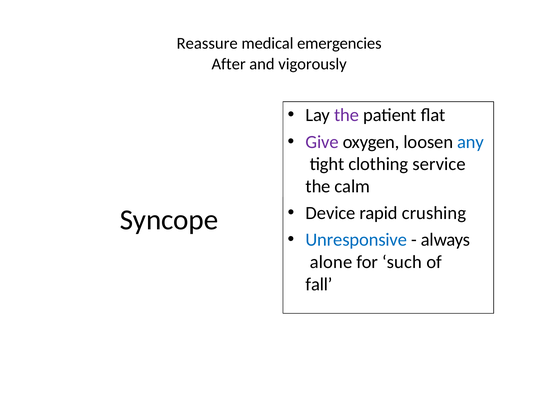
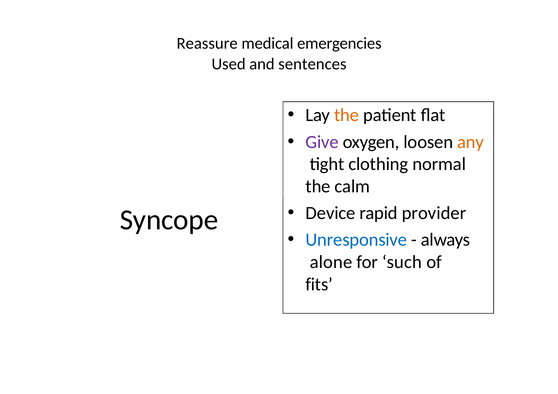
After: After -> Used
vigorously: vigorously -> sentences
the at (347, 115) colour: purple -> orange
any colour: blue -> orange
service: service -> normal
crushing: crushing -> provider
fall: fall -> fits
